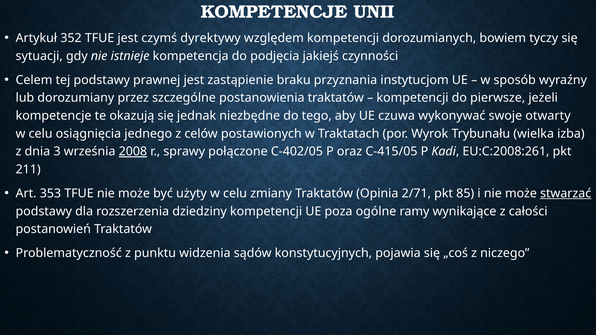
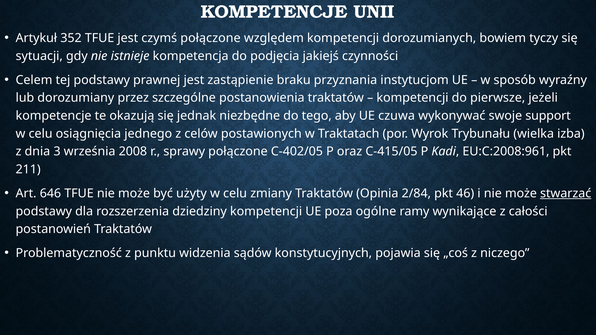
czymś dyrektywy: dyrektywy -> połączone
otwarty: otwarty -> support
2008 underline: present -> none
EU:C:2008:261: EU:C:2008:261 -> EU:C:2008:961
353: 353 -> 646
2/71: 2/71 -> 2/84
85: 85 -> 46
